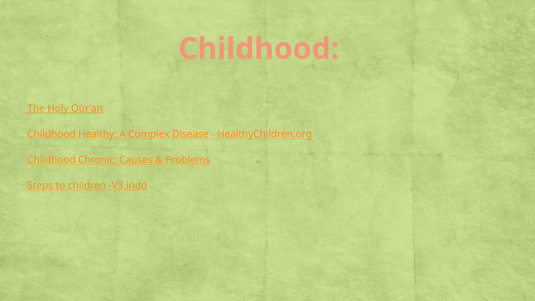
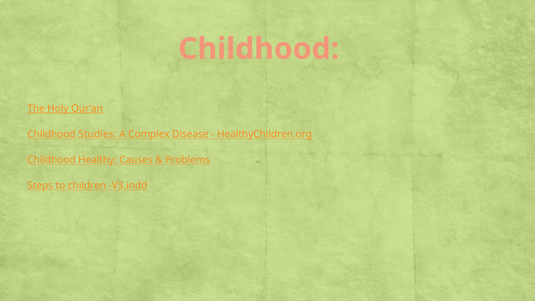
Healthy: Healthy -> Studies
Chronic: Chronic -> Healthy
